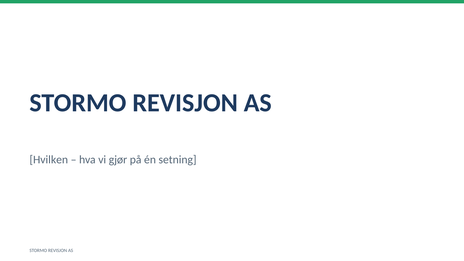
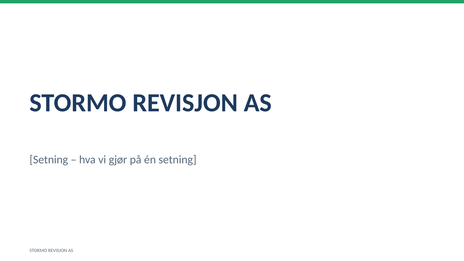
Hvilken at (49, 160): Hvilken -> Setning
